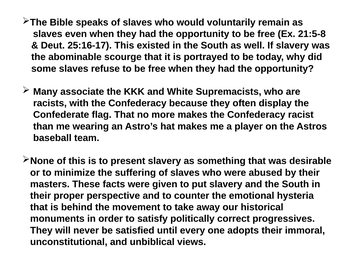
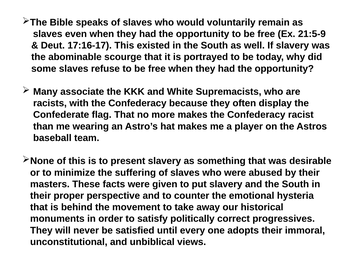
21:5-8: 21:5-8 -> 21:5-9
25:16-17: 25:16-17 -> 17:16-17
